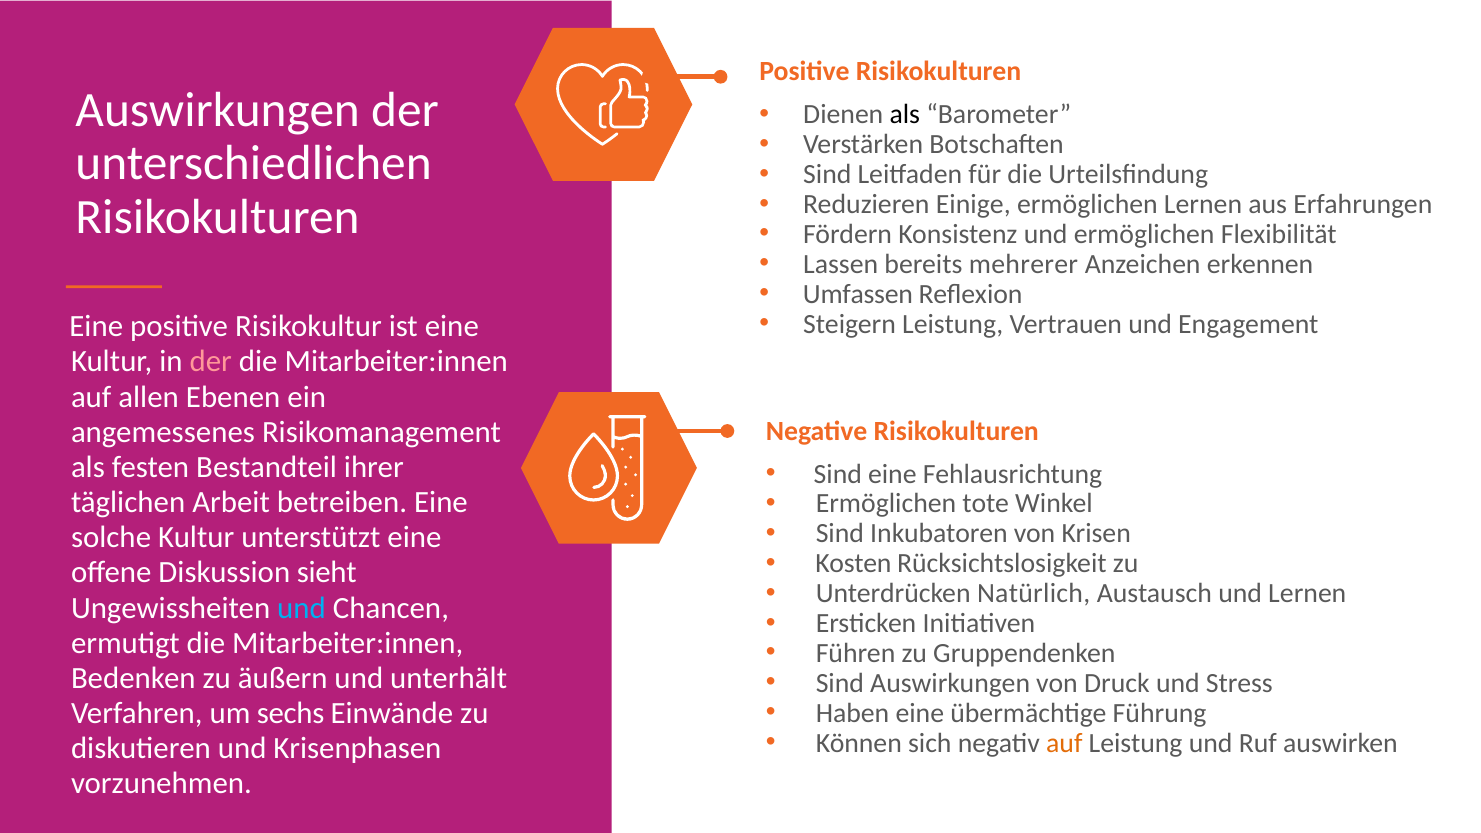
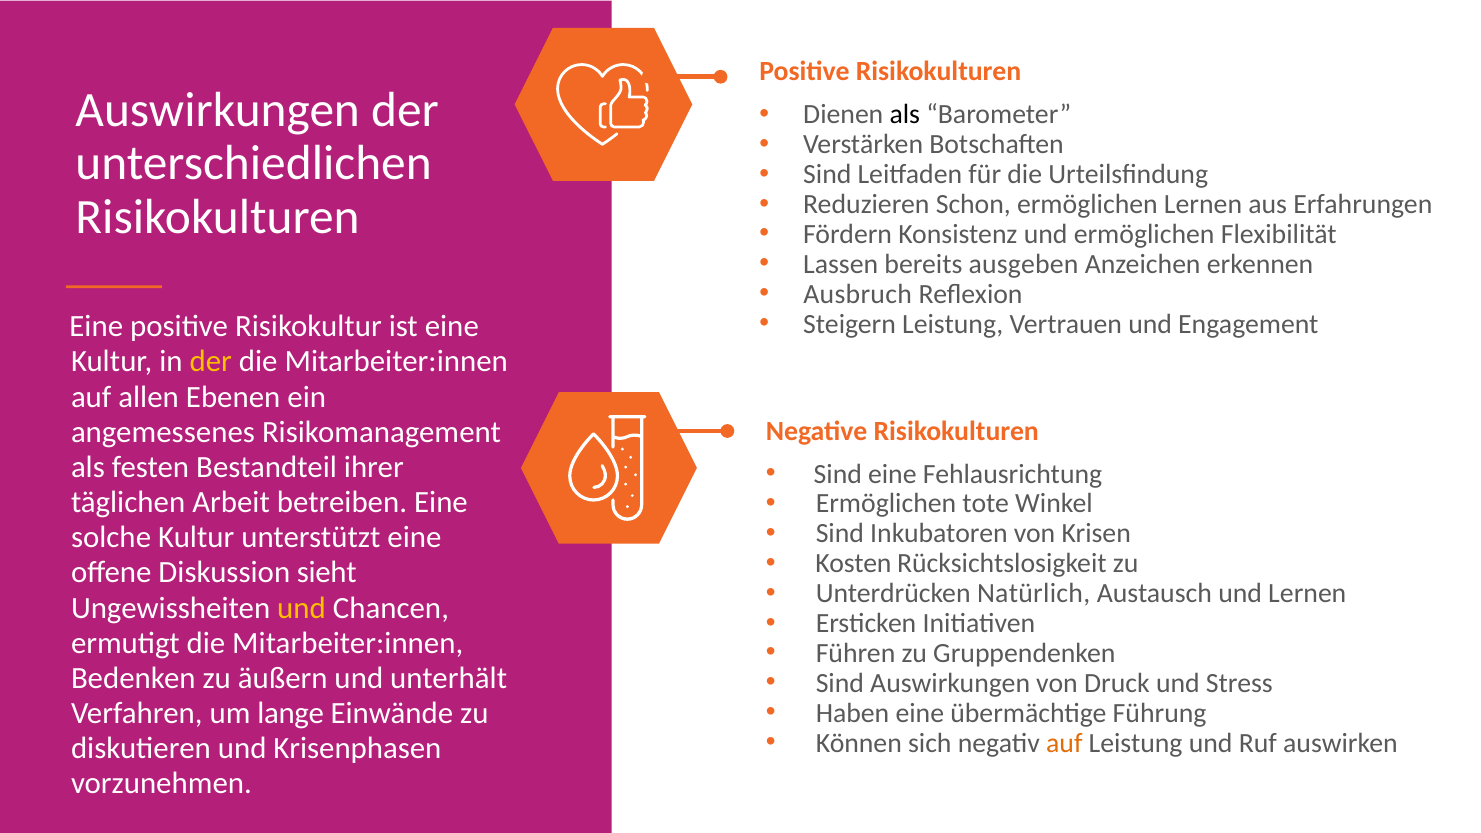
Einige: Einige -> Schon
mehrerer: mehrerer -> ausgeben
Umfassen: Umfassen -> Ausbruch
der at (211, 362) colour: pink -> yellow
und at (302, 608) colour: light blue -> yellow
sechs: sechs -> lange
